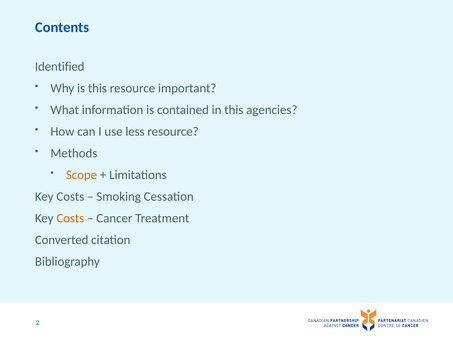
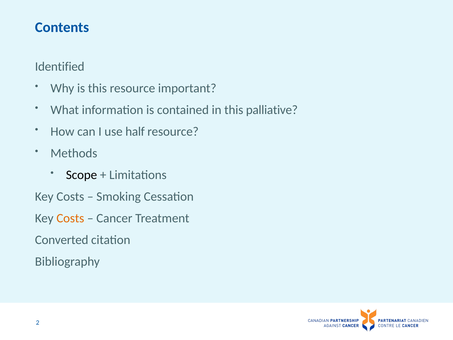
agencies: agencies -> palliative
less: less -> half
Scope colour: orange -> black
